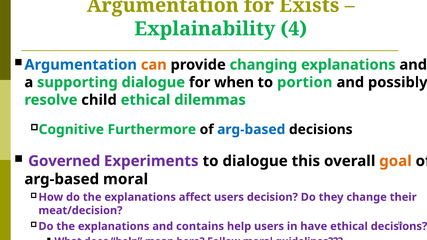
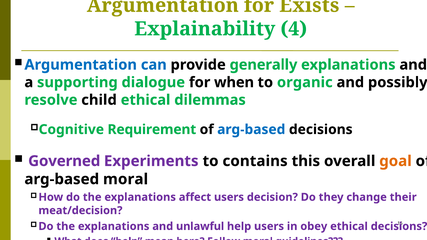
can colour: orange -> blue
changing: changing -> generally
portion: portion -> organic
Furthermore: Furthermore -> Requirement
to dialogue: dialogue -> contains
contains: contains -> unlawful
have: have -> obey
